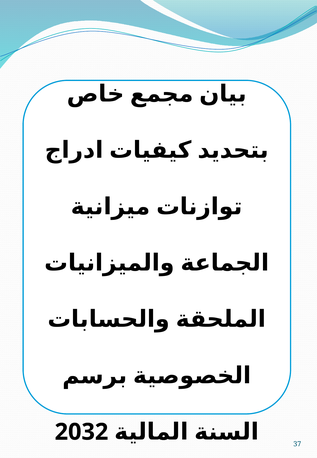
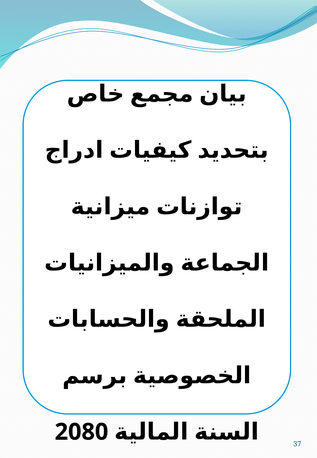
2032: 2032 -> 2080
